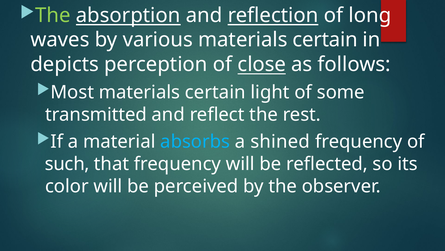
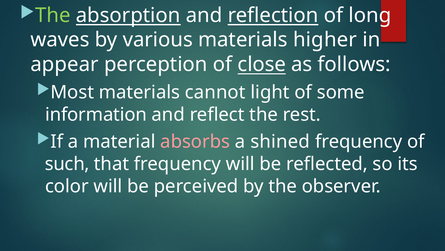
various materials certain: certain -> higher
depicts: depicts -> appear
Most materials certain: certain -> cannot
transmitted: transmitted -> information
absorbs colour: light blue -> pink
